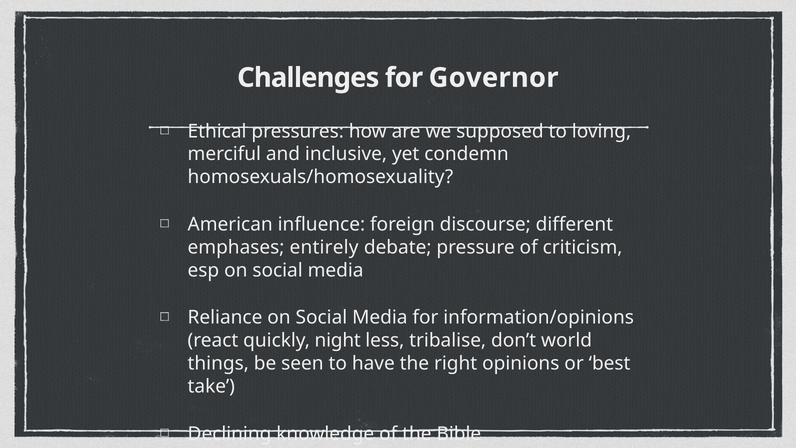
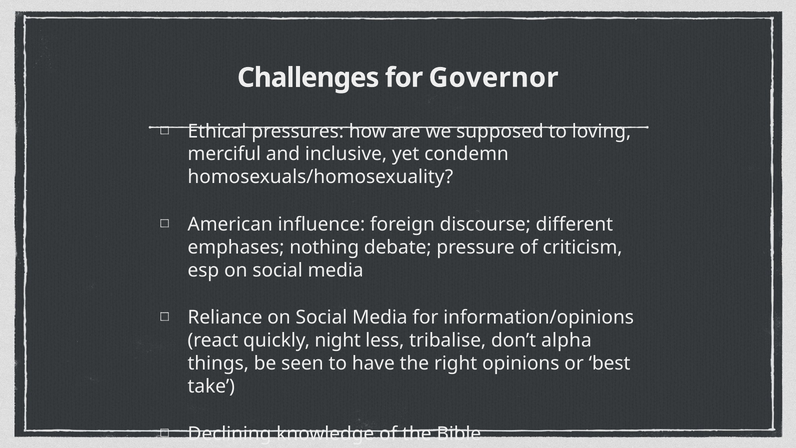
entirely: entirely -> nothing
world: world -> alpha
